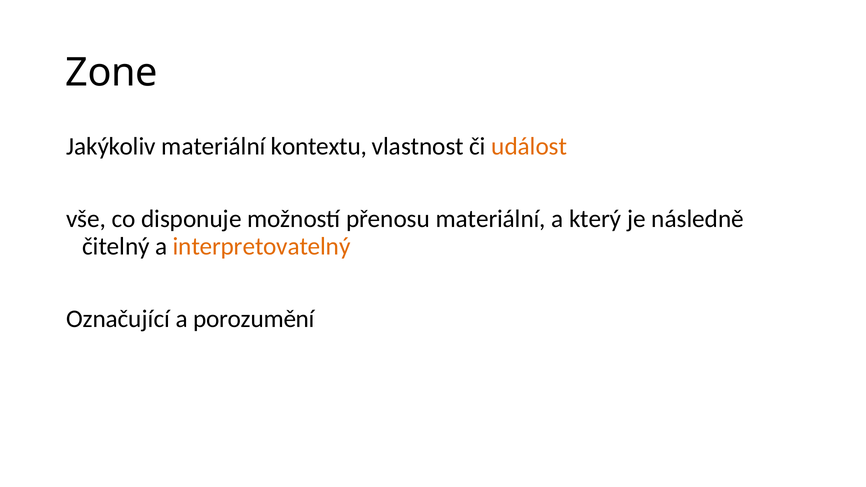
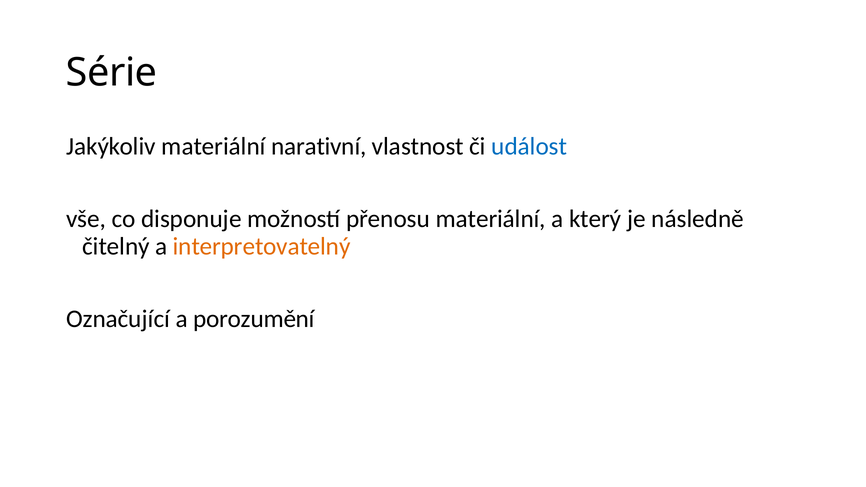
Zone: Zone -> Série
kontextu: kontextu -> narativní
událost colour: orange -> blue
